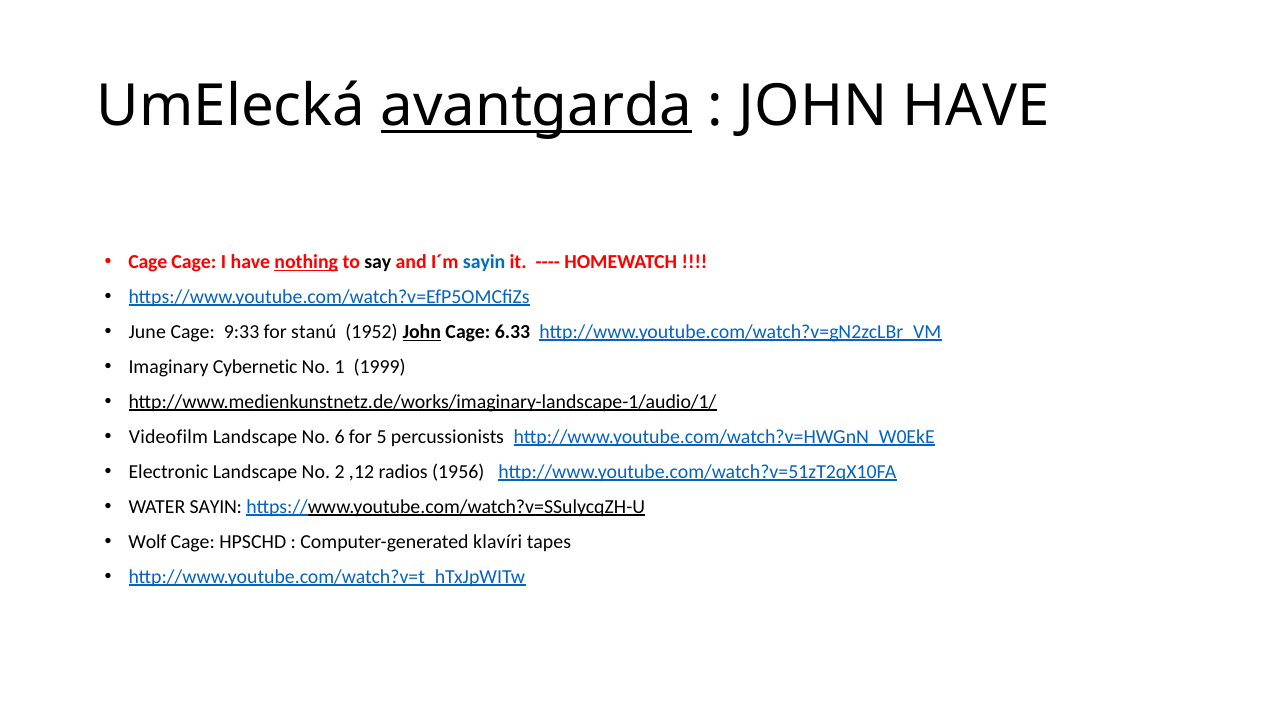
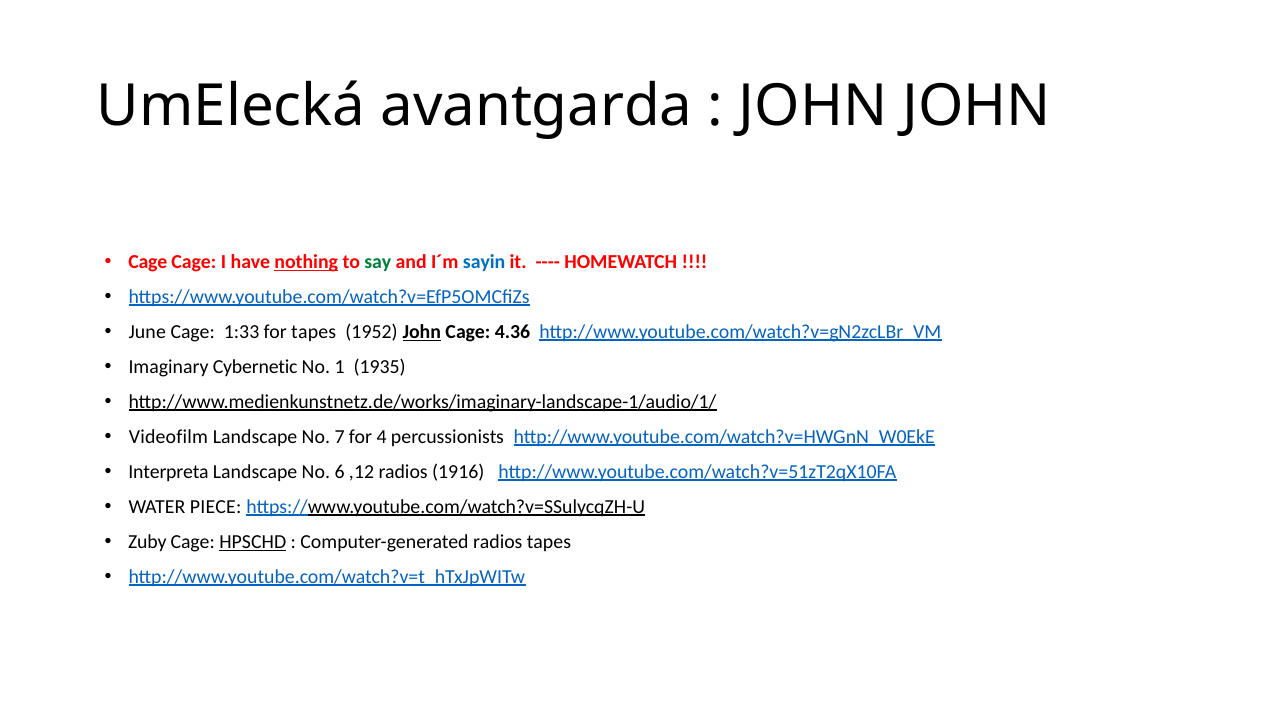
avantgarda underline: present -> none
JOHN HAVE: HAVE -> JOHN
say colour: black -> green
9:33: 9:33 -> 1:33
for stanú: stanú -> tapes
6.33: 6.33 -> 4.36
1999: 1999 -> 1935
6: 6 -> 7
5: 5 -> 4
Electronic: Electronic -> Interpreta
2: 2 -> 6
1956: 1956 -> 1916
WATER SAYIN: SAYIN -> PIECE
Wolf: Wolf -> Zuby
HPSCHD underline: none -> present
Computer-generated klavíri: klavíri -> radios
